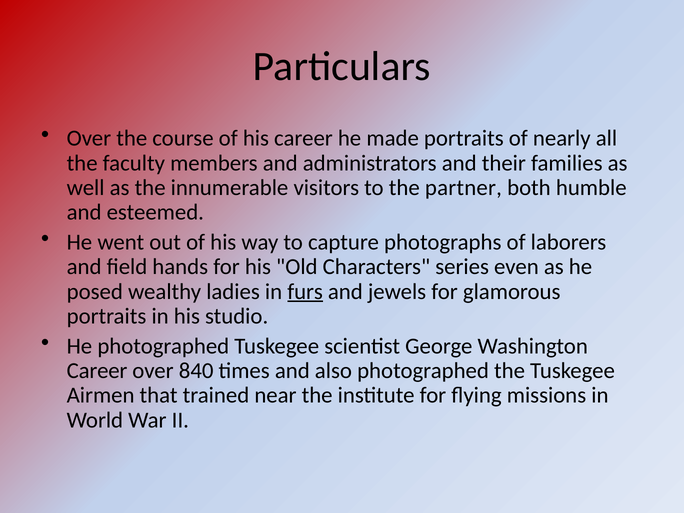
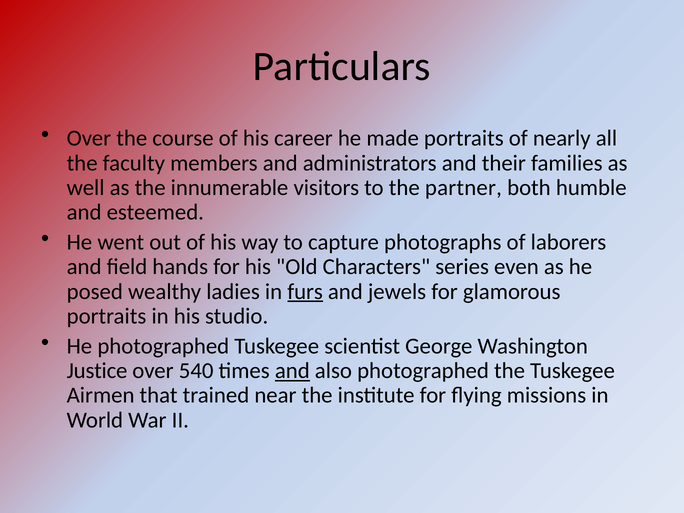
Career at (97, 371): Career -> Justice
840: 840 -> 540
and at (292, 371) underline: none -> present
